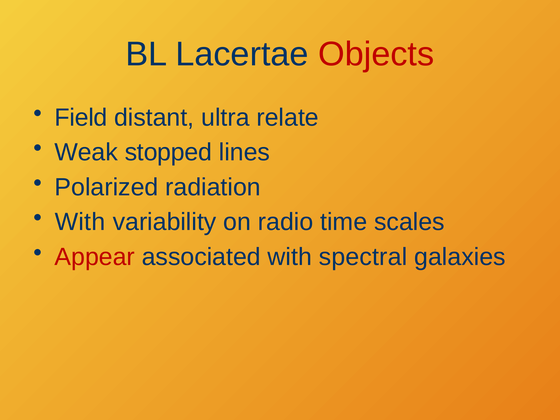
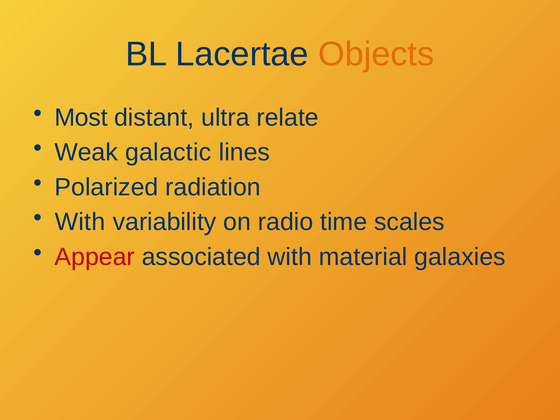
Objects colour: red -> orange
Field: Field -> Most
stopped: stopped -> galactic
spectral: spectral -> material
